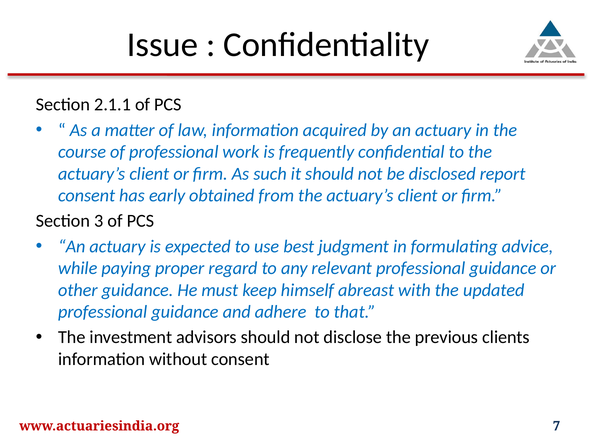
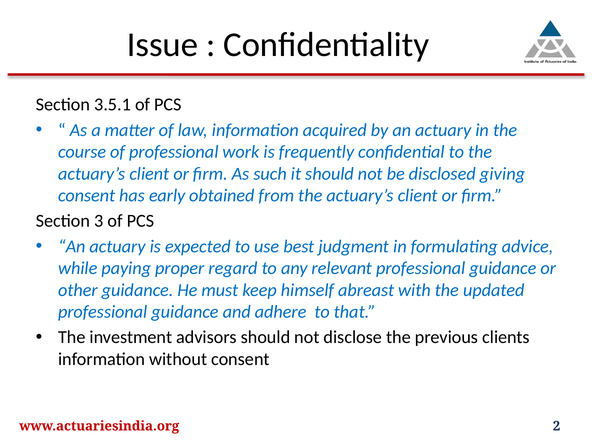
2.1.1: 2.1.1 -> 3.5.1
report: report -> giving
7: 7 -> 2
